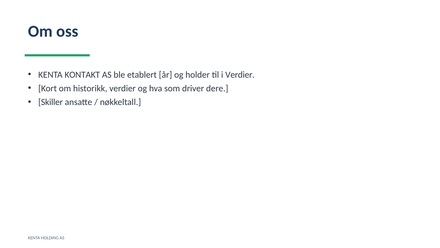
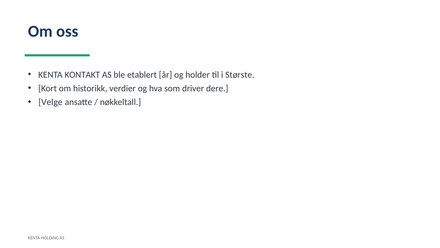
i Verdier: Verdier -> Største
Skiller: Skiller -> Velge
